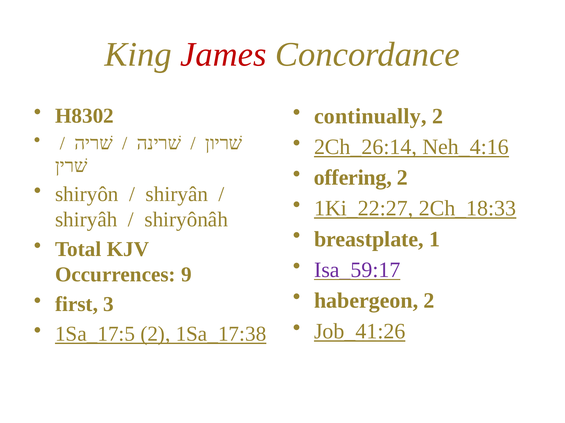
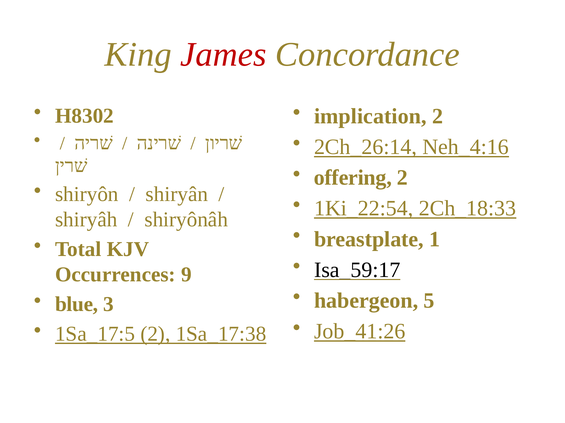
continually: continually -> implication
1Ki_22:27: 1Ki_22:27 -> 1Ki_22:54
Isa_59:17 colour: purple -> black
habergeon 2: 2 -> 5
first: first -> blue
